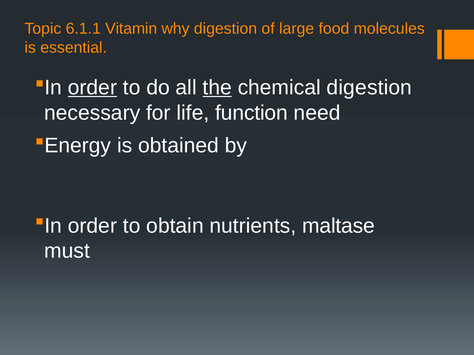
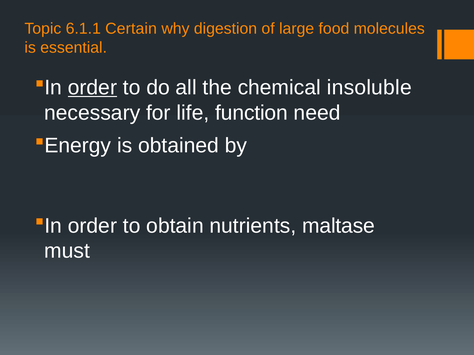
Vitamin: Vitamin -> Certain
the underline: present -> none
chemical digestion: digestion -> insoluble
